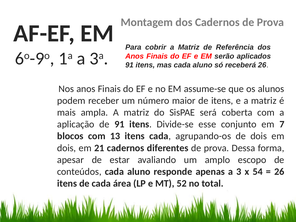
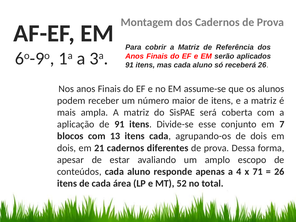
3: 3 -> 4
54: 54 -> 71
